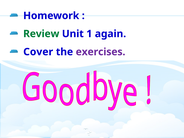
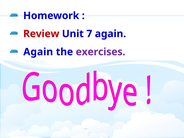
Review colour: green -> red
1: 1 -> 7
Cover at (38, 52): Cover -> Again
